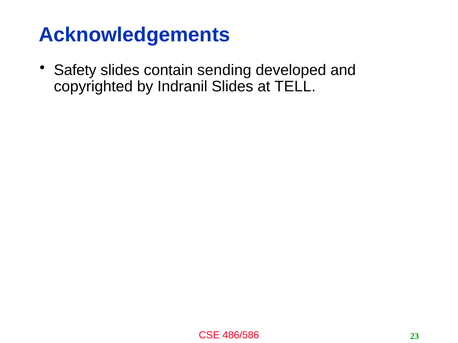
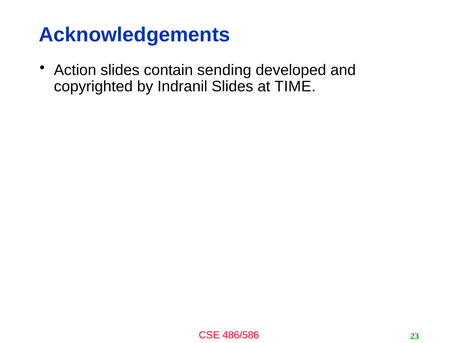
Safety: Safety -> Action
TELL: TELL -> TIME
